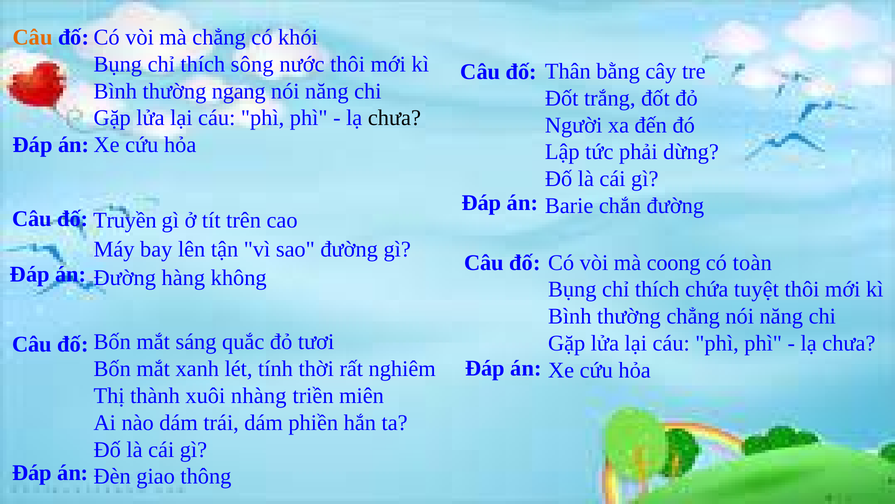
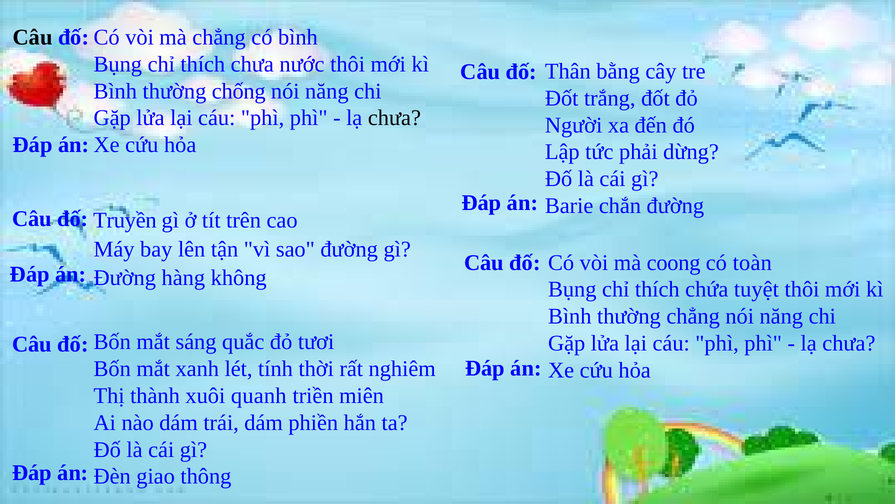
Câu at (33, 37) colour: orange -> black
có khói: khói -> bình
thích sông: sông -> chưa
ngang: ngang -> chống
nhàng: nhàng -> quanh
